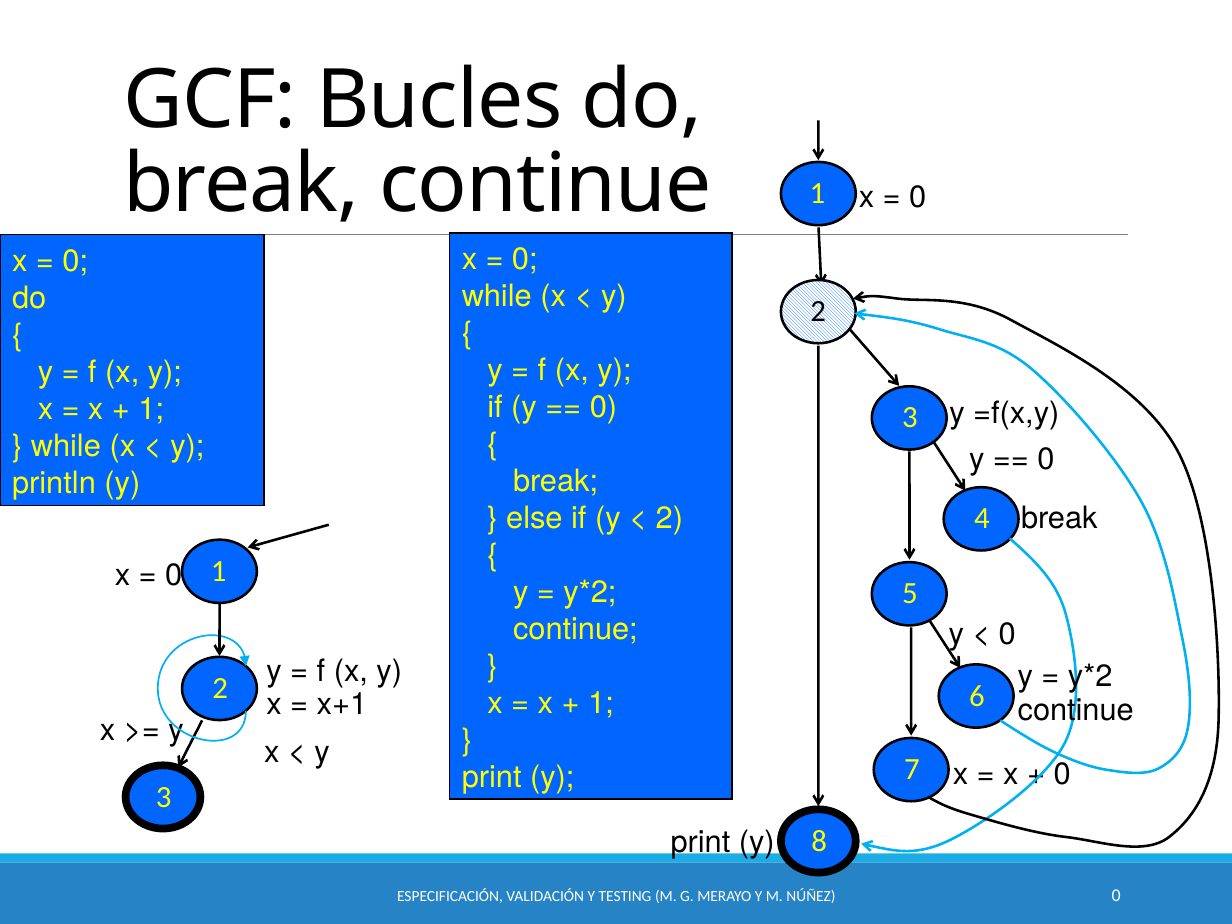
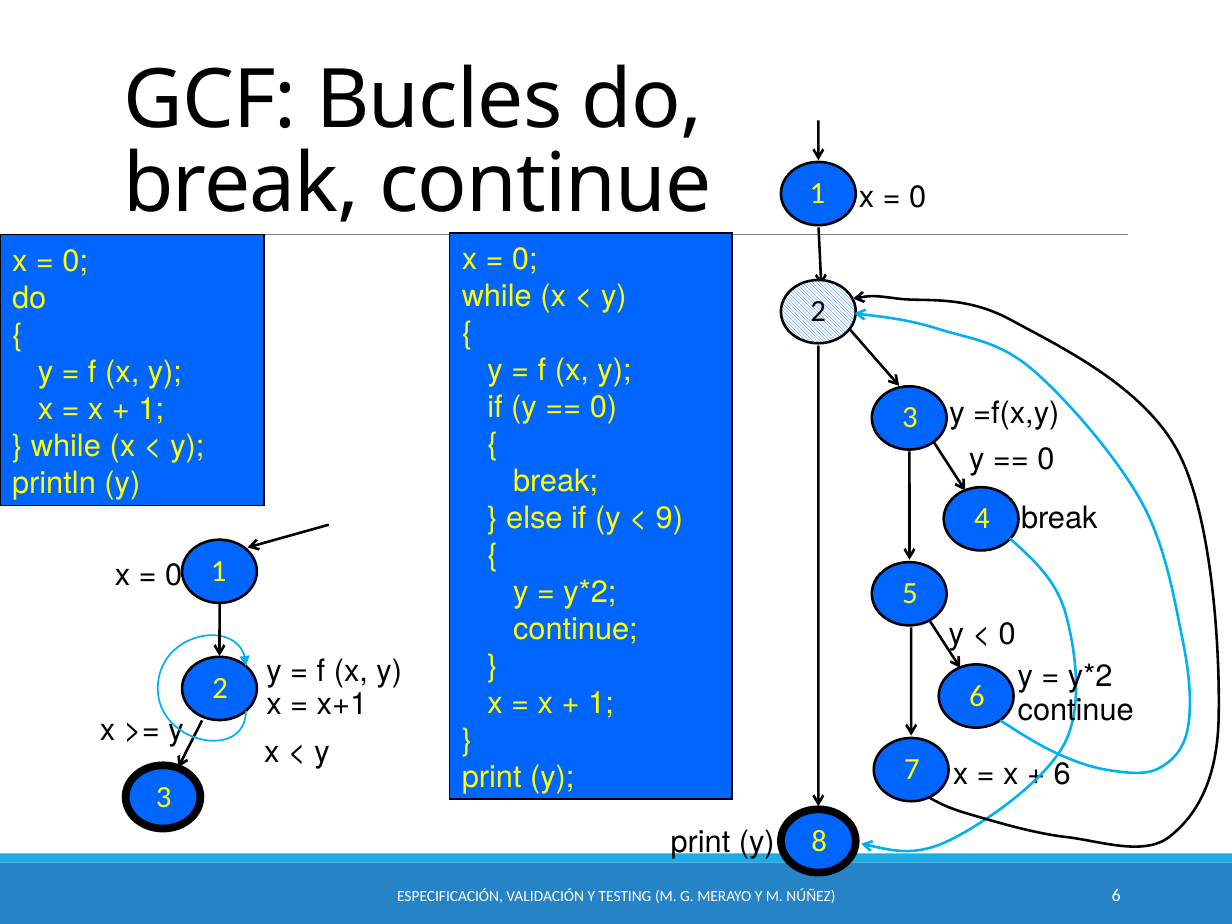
2 at (669, 518): 2 -> 9
0 at (1062, 775): 0 -> 6
NÚÑEZ 0: 0 -> 6
